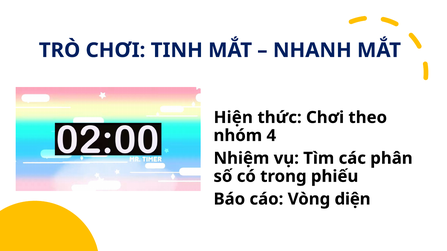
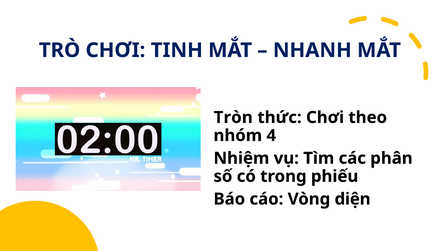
Hiện: Hiện -> Tròn
